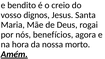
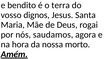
creio: creio -> terra
benefícios: benefícios -> saudamos
